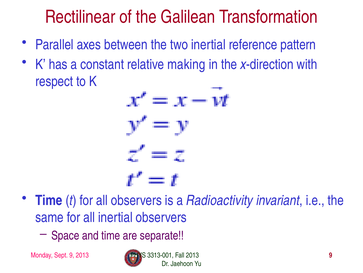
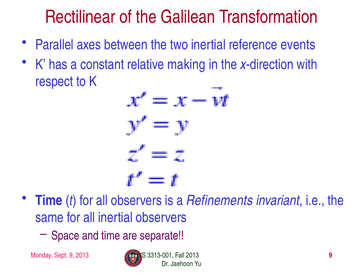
pattern: pattern -> events
Radioactivity: Radioactivity -> Refinements
